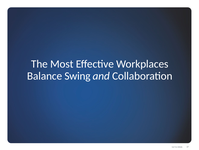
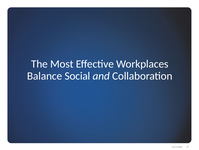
Swing: Swing -> Social
